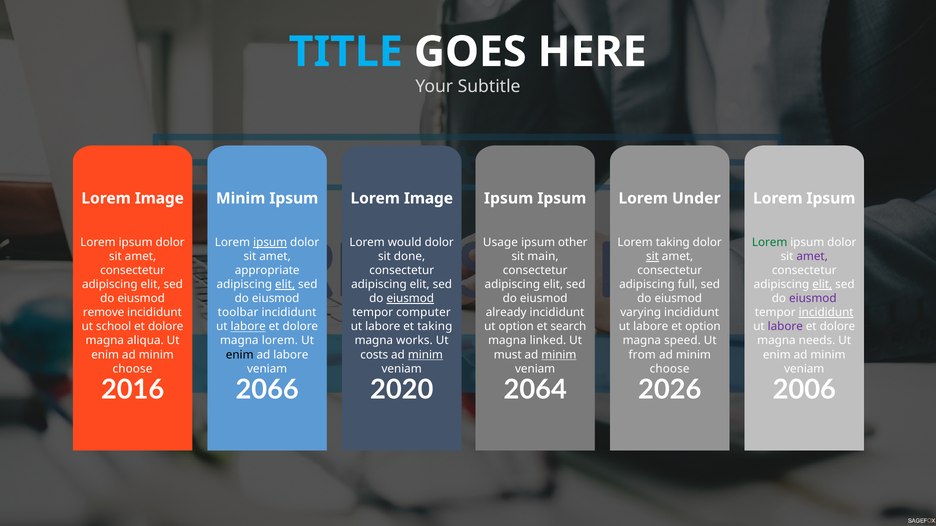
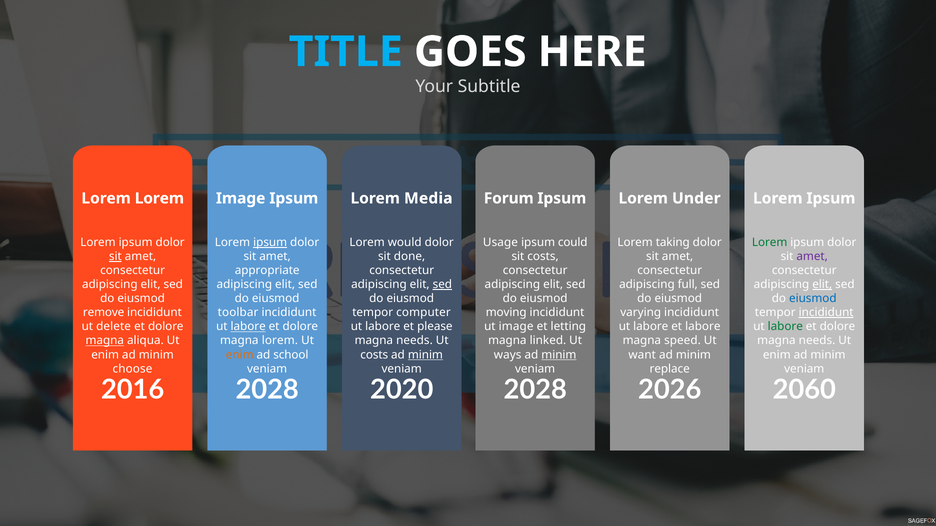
Image at (159, 199): Image -> Lorem
Minim at (241, 199): Minim -> Image
Image at (428, 199): Image -> Media
Ipsum at (509, 199): Ipsum -> Forum
other: other -> could
sit at (115, 257) underline: none -> present
sit main: main -> costs
sit at (652, 257) underline: present -> none
elit at (285, 285) underline: present -> none
sed at (442, 285) underline: none -> present
eiusmod at (410, 299) underline: present -> none
eiusmod at (813, 299) colour: purple -> blue
already: already -> moving
school: school -> delete
et taking: taking -> please
ut option: option -> image
search: search -> letting
et option: option -> labore
labore at (785, 327) colour: purple -> green
magna at (105, 341) underline: none -> present
works at (414, 341): works -> needs
enim at (240, 355) colour: black -> orange
ad labore: labore -> school
must: must -> ways
from: from -> want
choose at (670, 369): choose -> replace
2066 at (267, 390): 2066 -> 2028
2064 at (535, 390): 2064 -> 2028
2006: 2006 -> 2060
